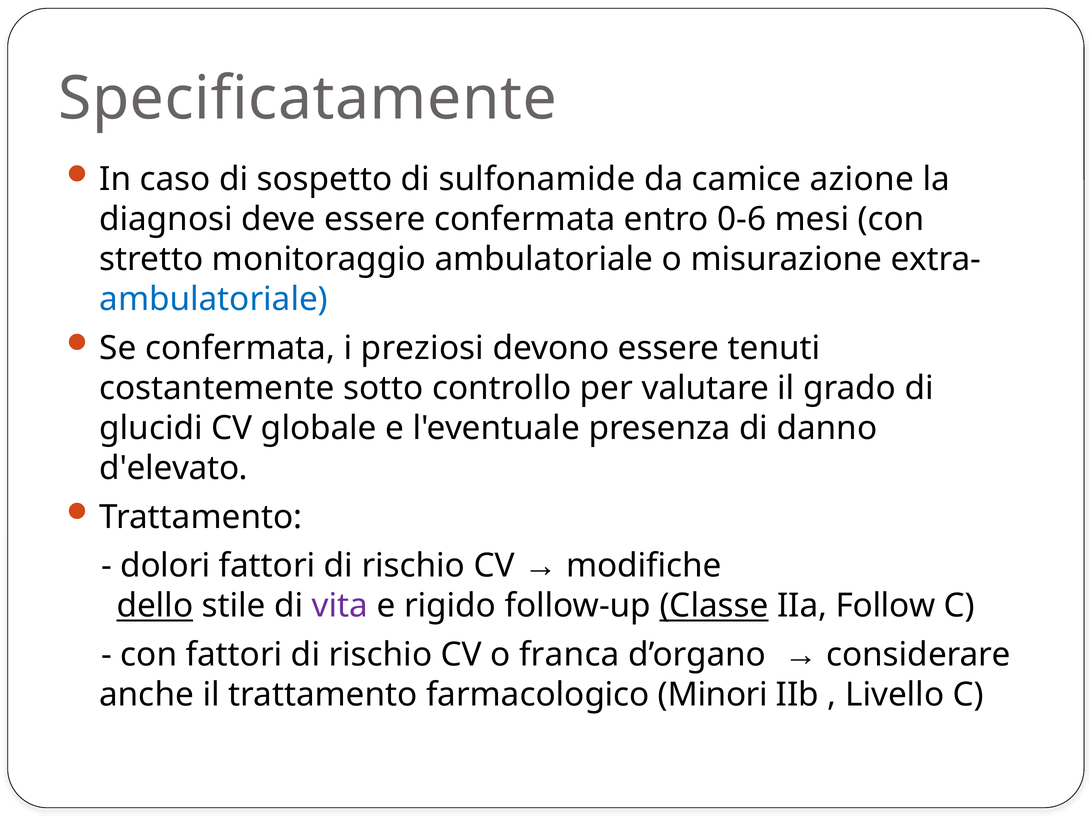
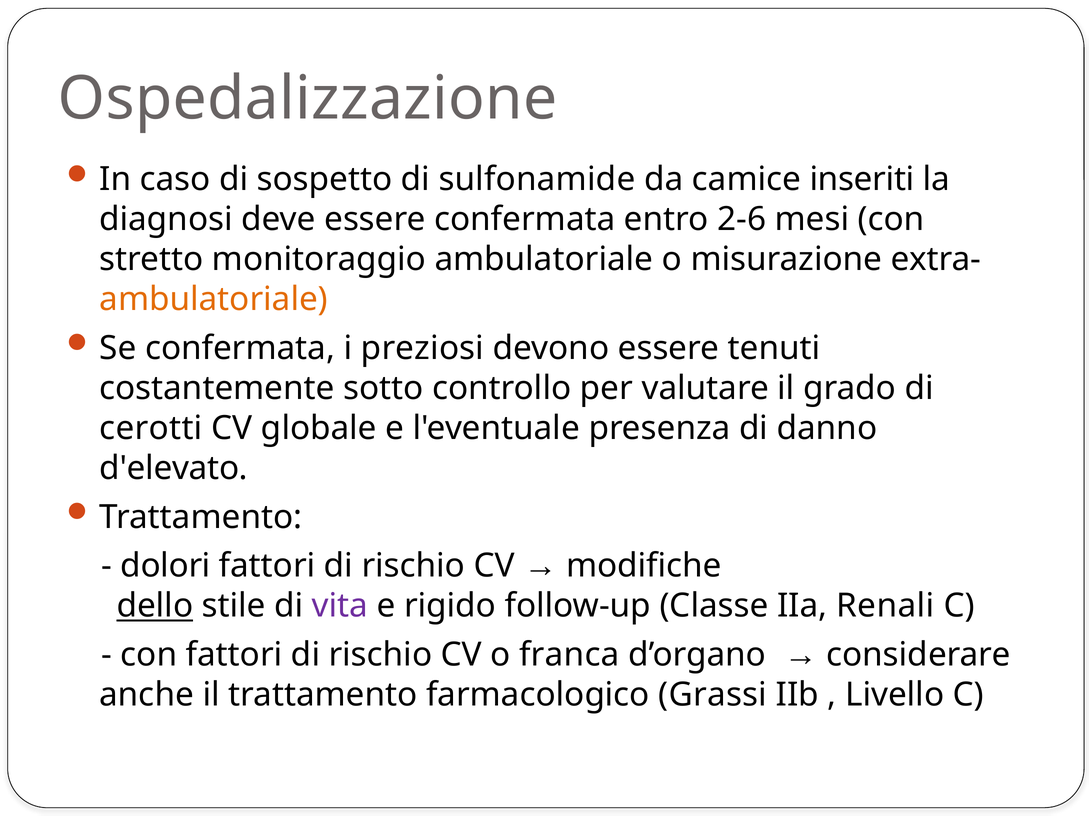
Specificatamente: Specificatamente -> Ospedalizzazione
azione: azione -> inseriti
0-6: 0-6 -> 2-6
ambulatoriale at (214, 299) colour: blue -> orange
glucidi: glucidi -> cerotti
Classe underline: present -> none
Follow: Follow -> Renali
Minori: Minori -> Grassi
